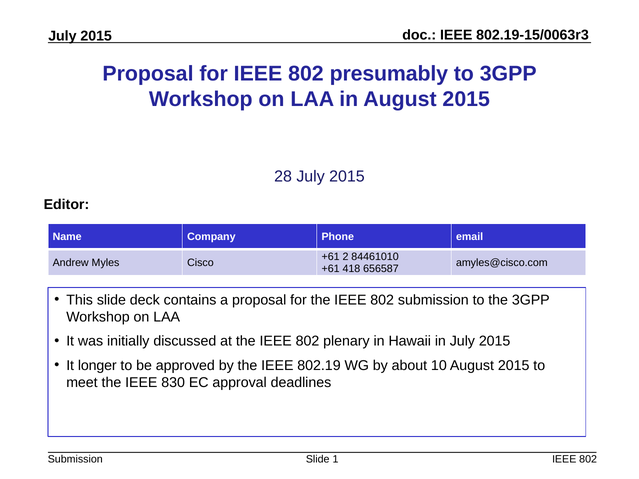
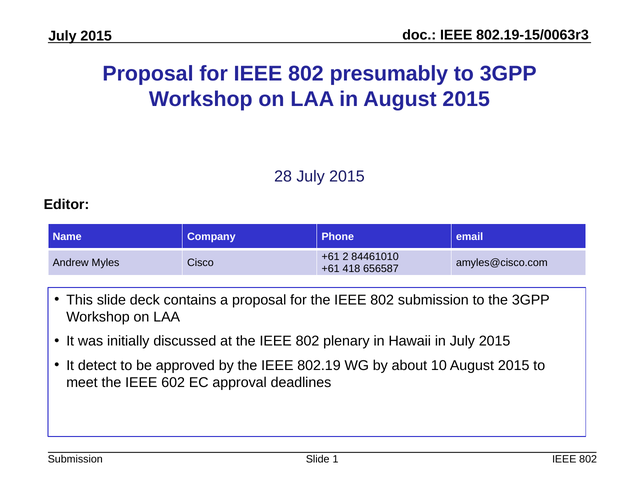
longer: longer -> detect
830: 830 -> 602
